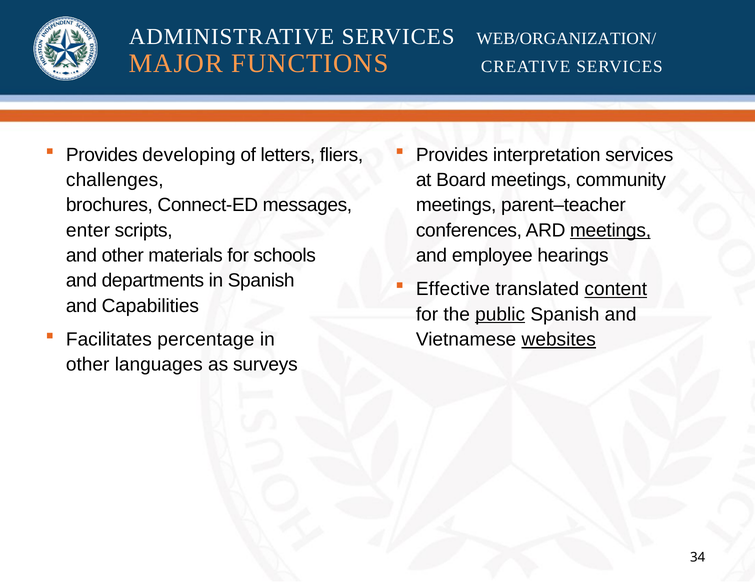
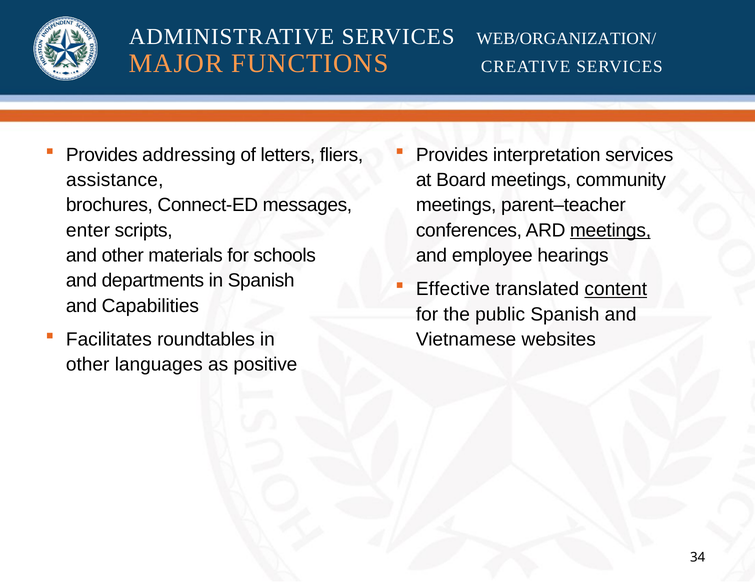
developing: developing -> addressing
challenges: challenges -> assistance
public underline: present -> none
percentage: percentage -> roundtables
websites underline: present -> none
surveys: surveys -> positive
